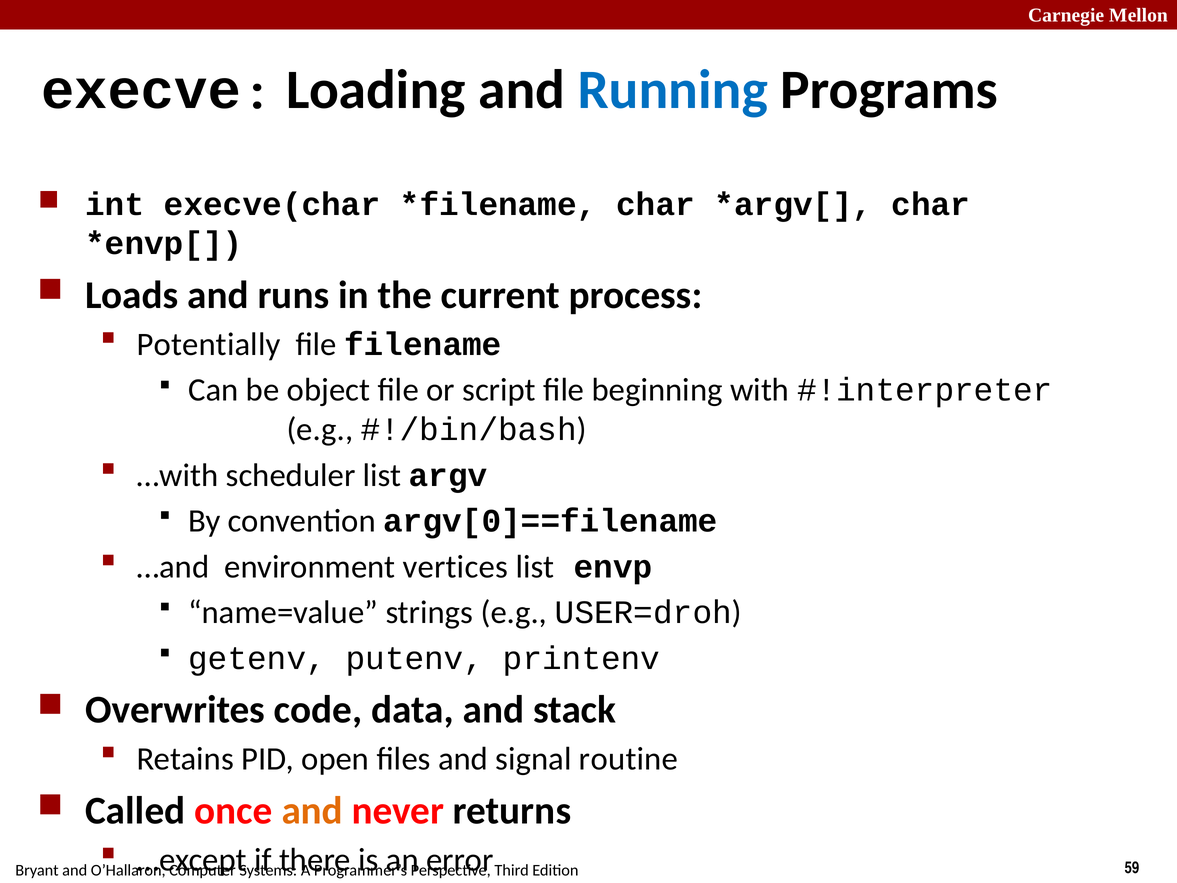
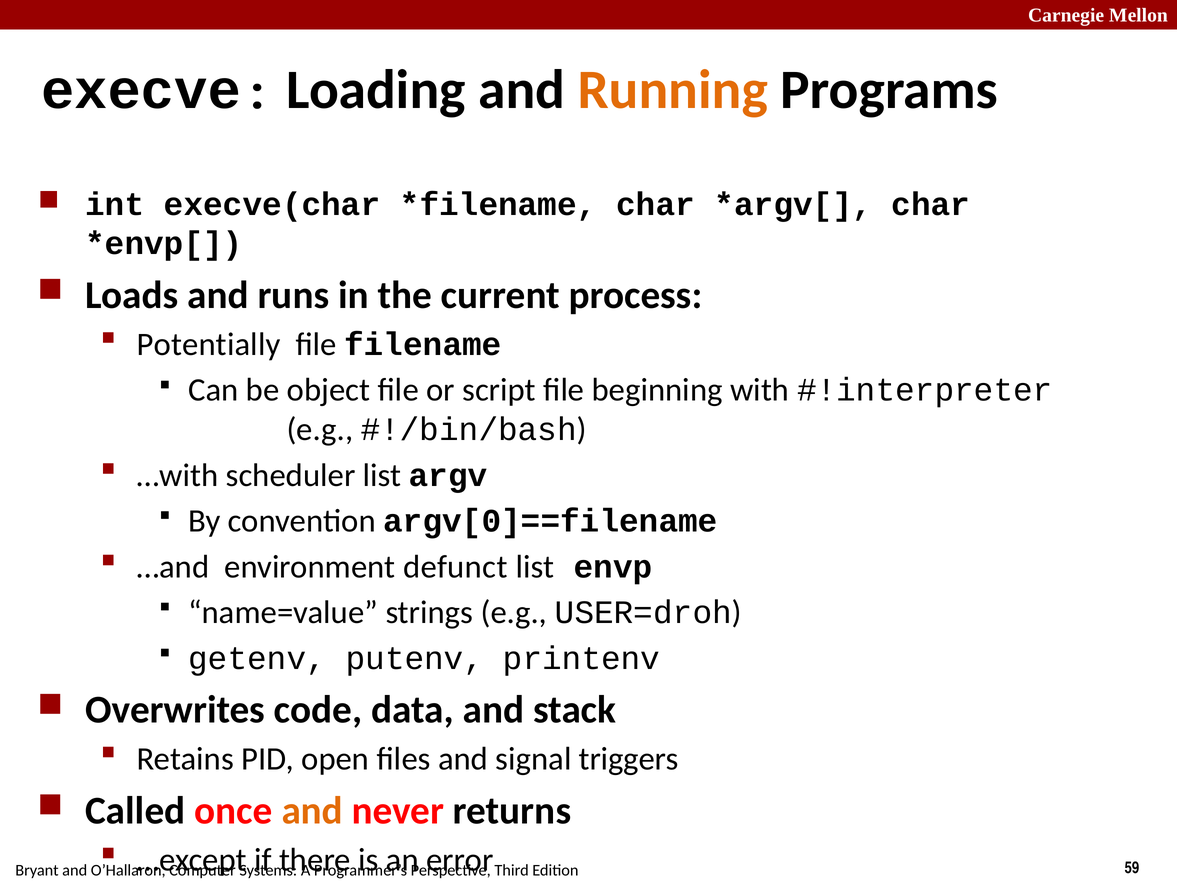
Running colour: blue -> orange
vertices: vertices -> defunct
routine: routine -> triggers
